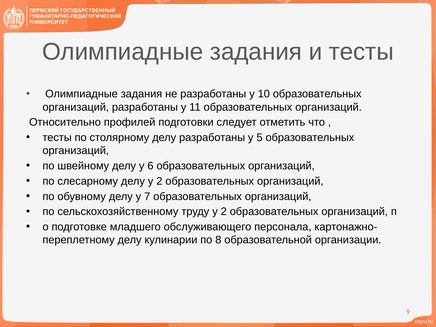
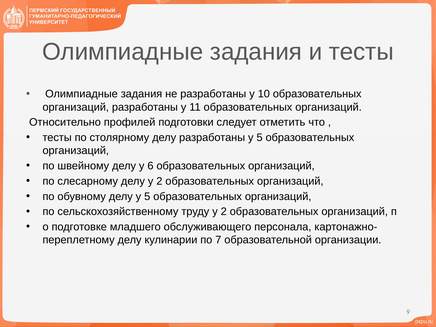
делу у 7: 7 -> 5
8: 8 -> 7
